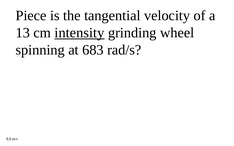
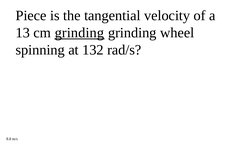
cm intensity: intensity -> grinding
683: 683 -> 132
